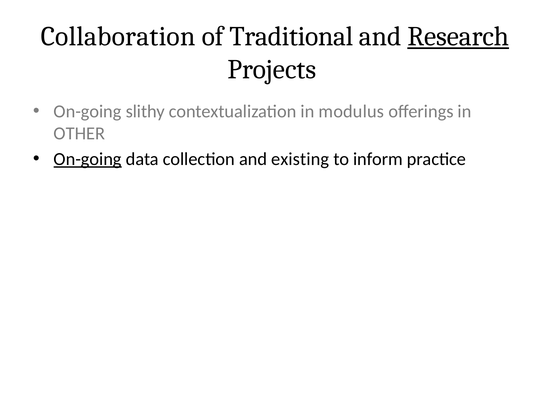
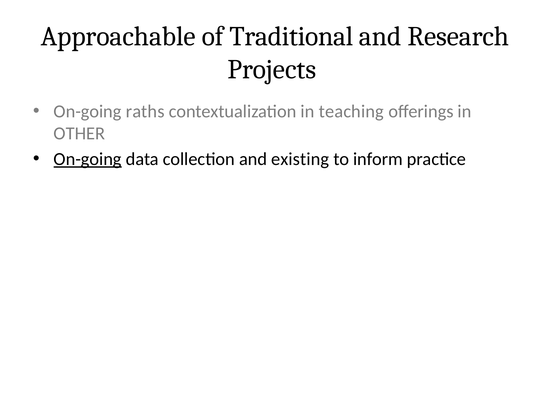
Collaboration: Collaboration -> Approachable
Research underline: present -> none
slithy: slithy -> raths
modulus: modulus -> teaching
